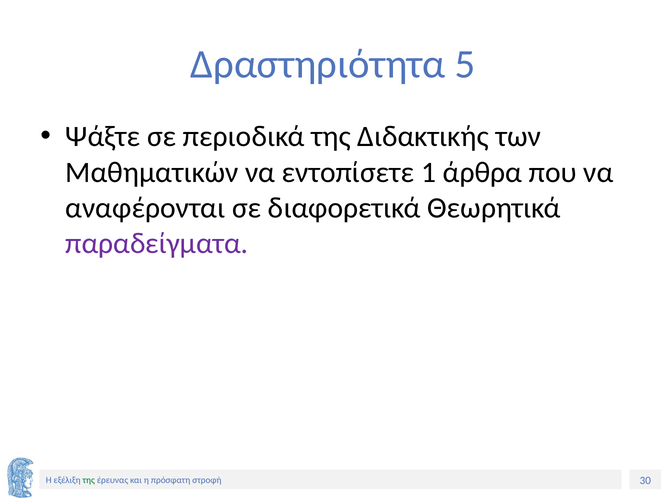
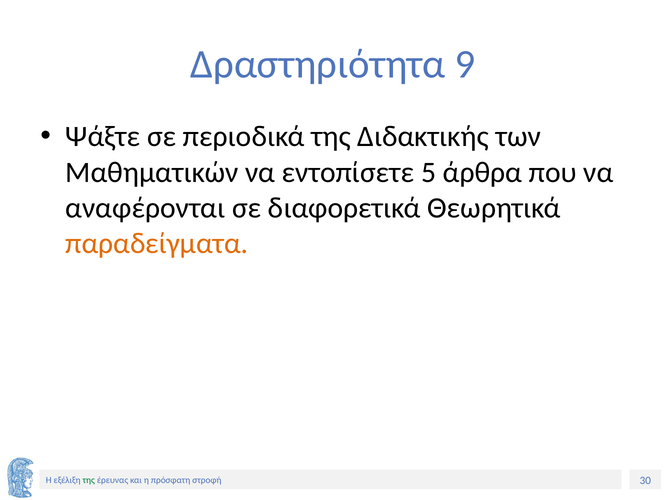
5: 5 -> 9
1: 1 -> 5
παραδείγματα colour: purple -> orange
